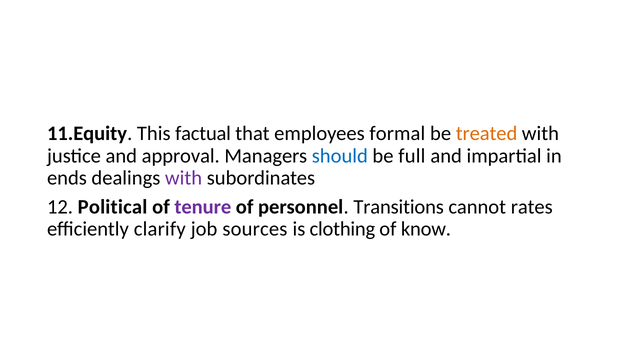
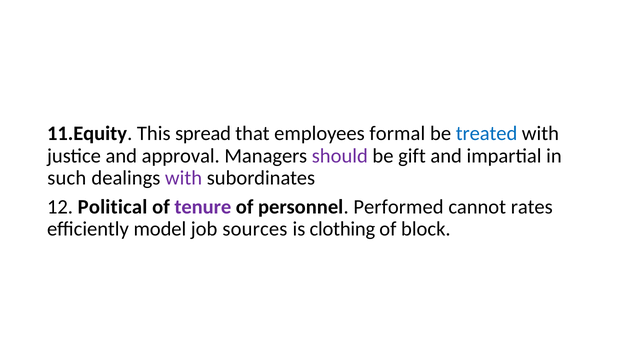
factual: factual -> spread
treated colour: orange -> blue
should colour: blue -> purple
full: full -> gift
ends: ends -> such
Transitions: Transitions -> Performed
clarify: clarify -> model
know: know -> block
